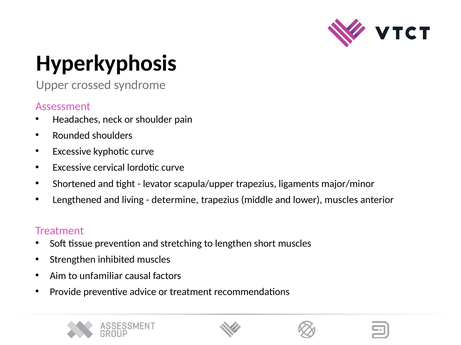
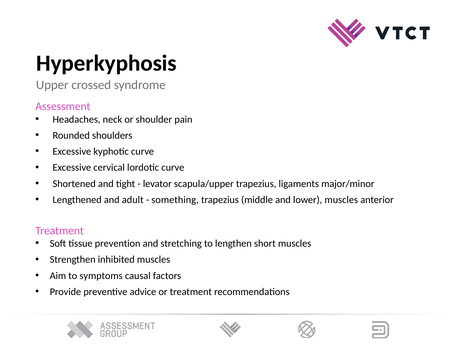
living: living -> adult
determine: determine -> something
unfamiliar: unfamiliar -> symptoms
